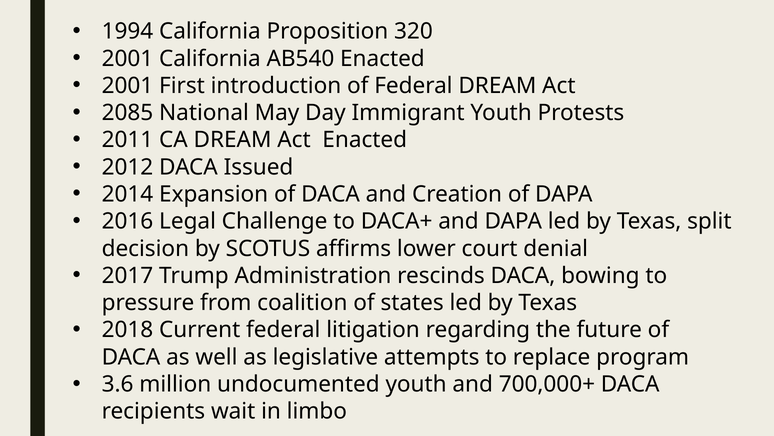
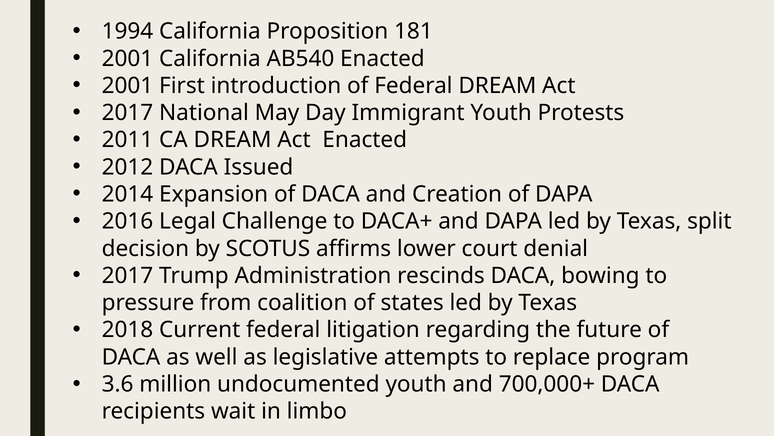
320: 320 -> 181
2085 at (128, 113): 2085 -> 2017
